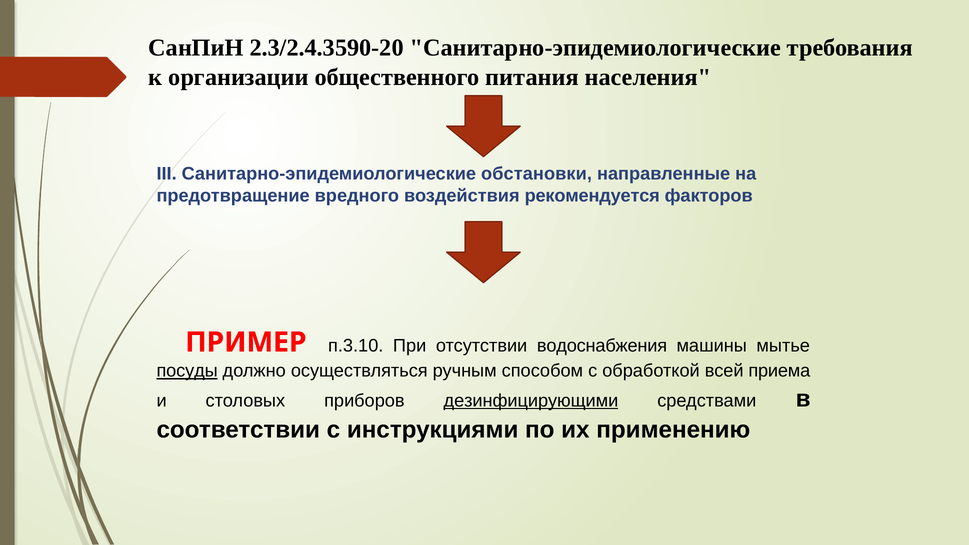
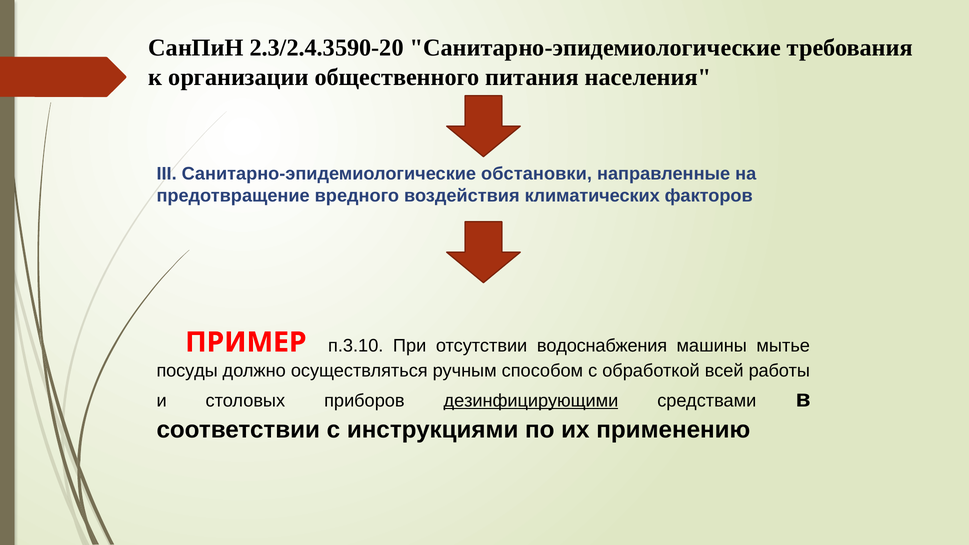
рекомендуется: рекомендуется -> климатических
посуды underline: present -> none
приема: приема -> работы
